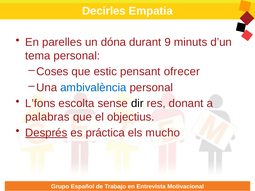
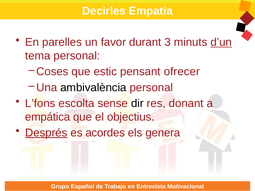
dóna: dóna -> favor
9: 9 -> 3
d’un underline: none -> present
ambivalència colour: blue -> black
palabras: palabras -> empática
práctica: práctica -> acordes
mucho: mucho -> genera
